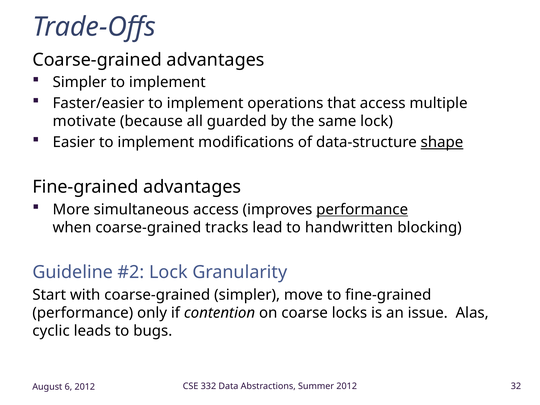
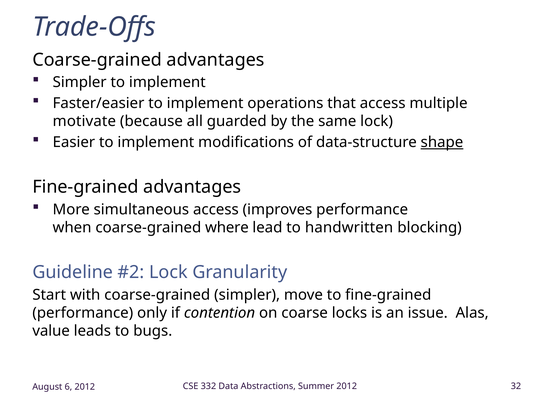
performance at (362, 210) underline: present -> none
tracks: tracks -> where
cyclic: cyclic -> value
